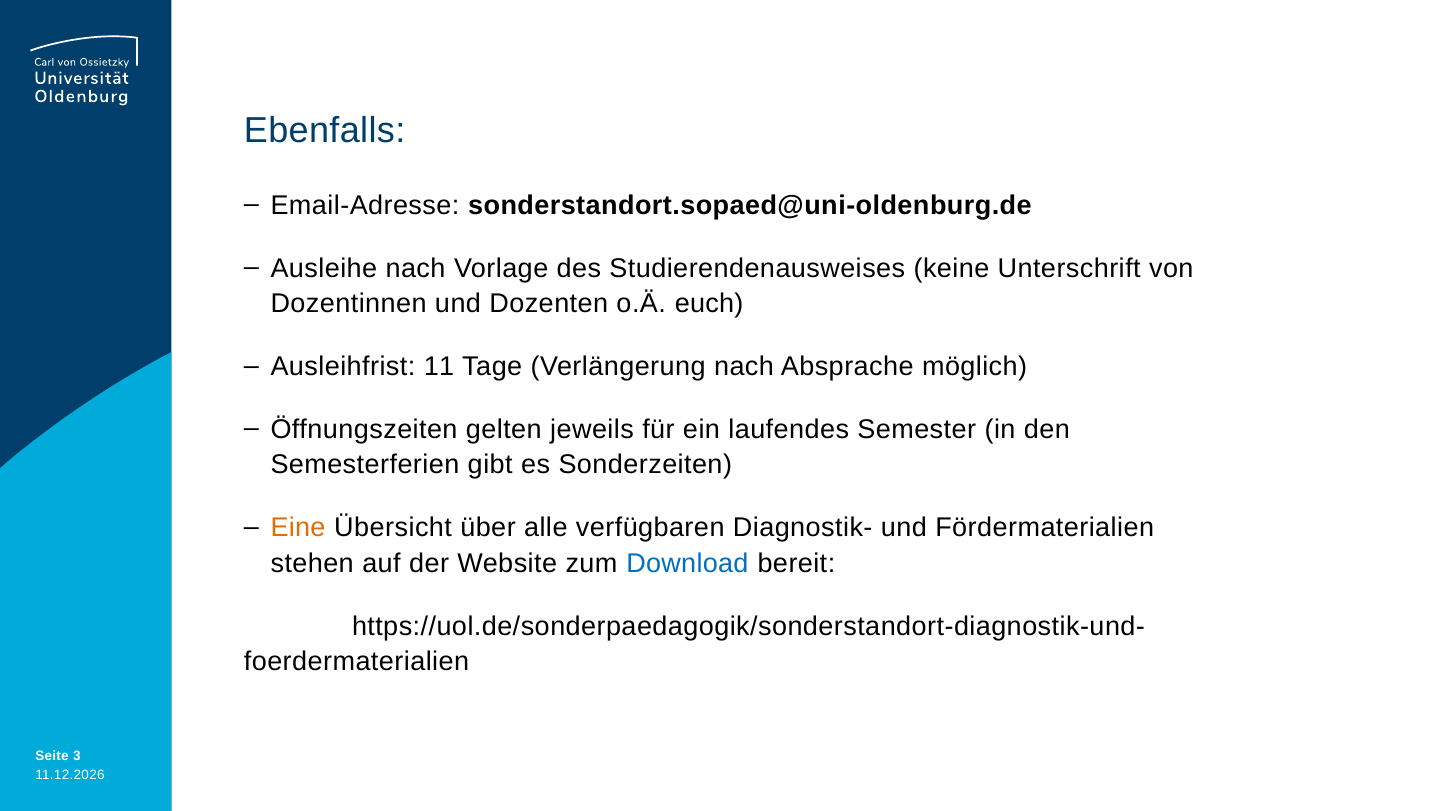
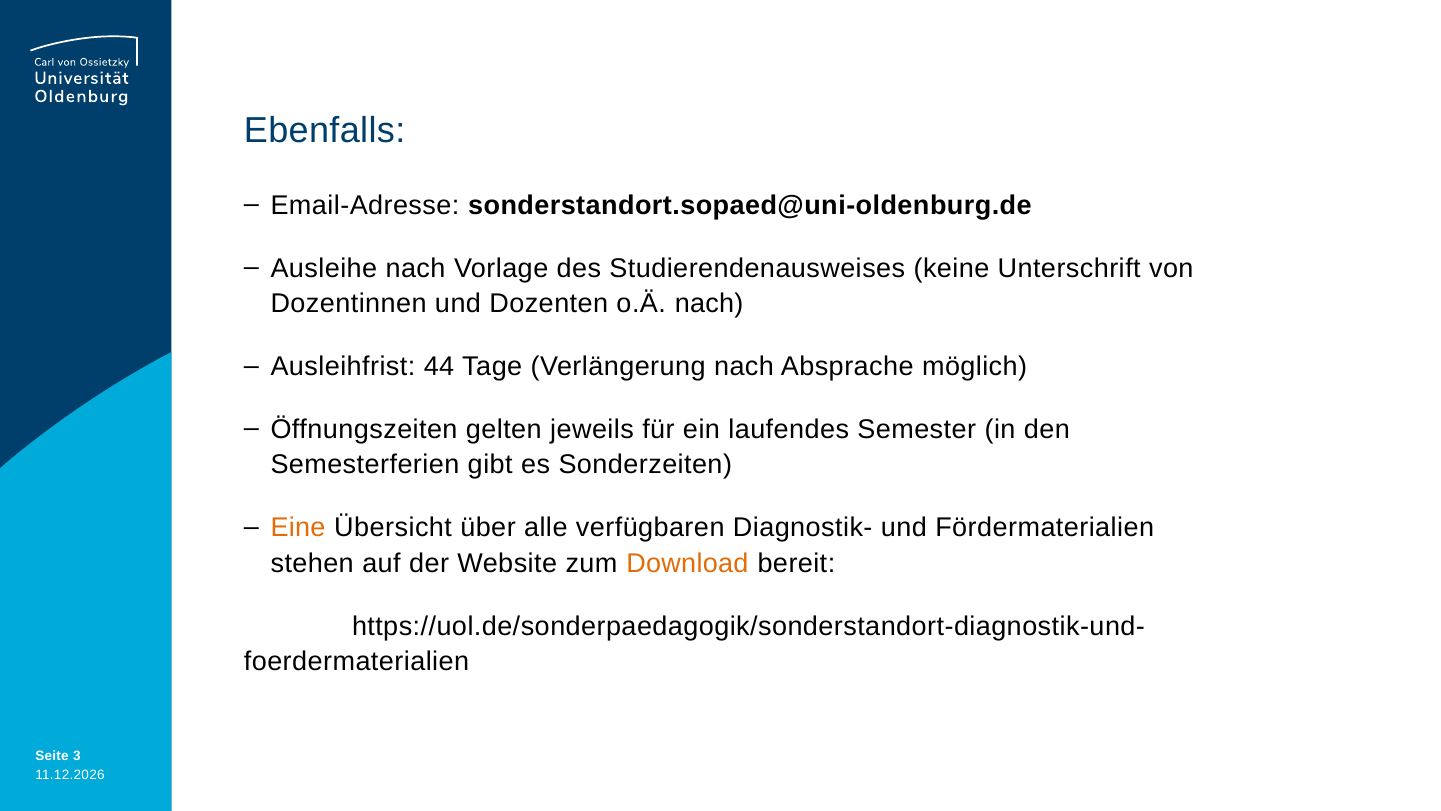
o.Ä euch: euch -> nach
11: 11 -> 44
Download colour: blue -> orange
